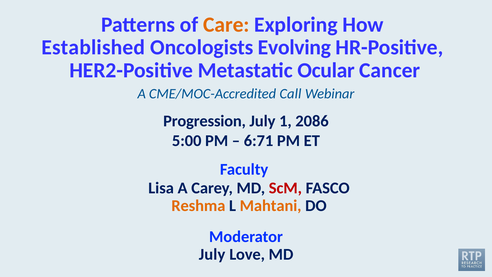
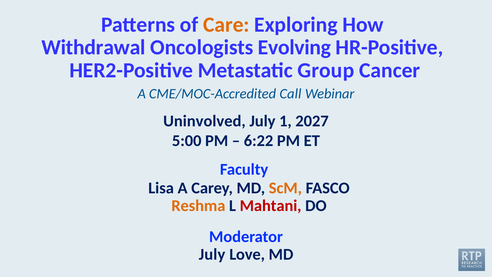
Established: Established -> Withdrawal
Ocular: Ocular -> Group
Progression: Progression -> Uninvolved
2086: 2086 -> 2027
6:71: 6:71 -> 6:22
ScM colour: red -> orange
Mahtani colour: orange -> red
